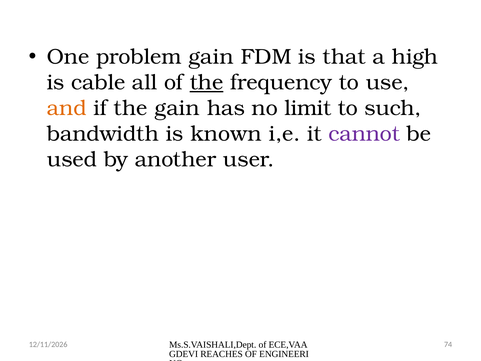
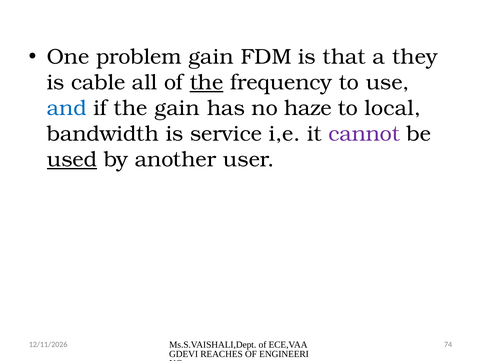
high: high -> they
and colour: orange -> blue
limit: limit -> haze
such: such -> local
known: known -> service
used underline: none -> present
